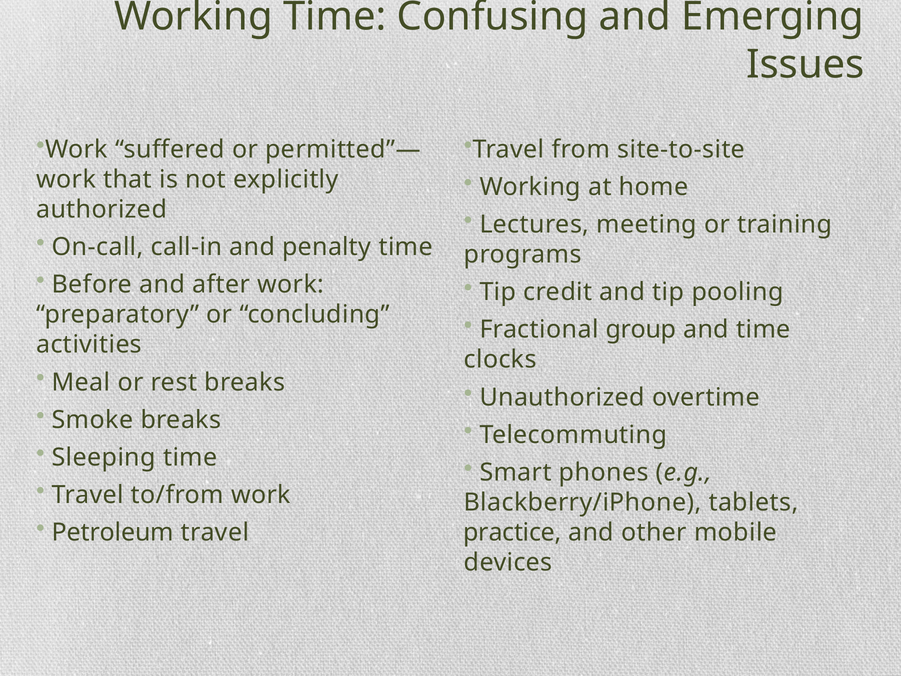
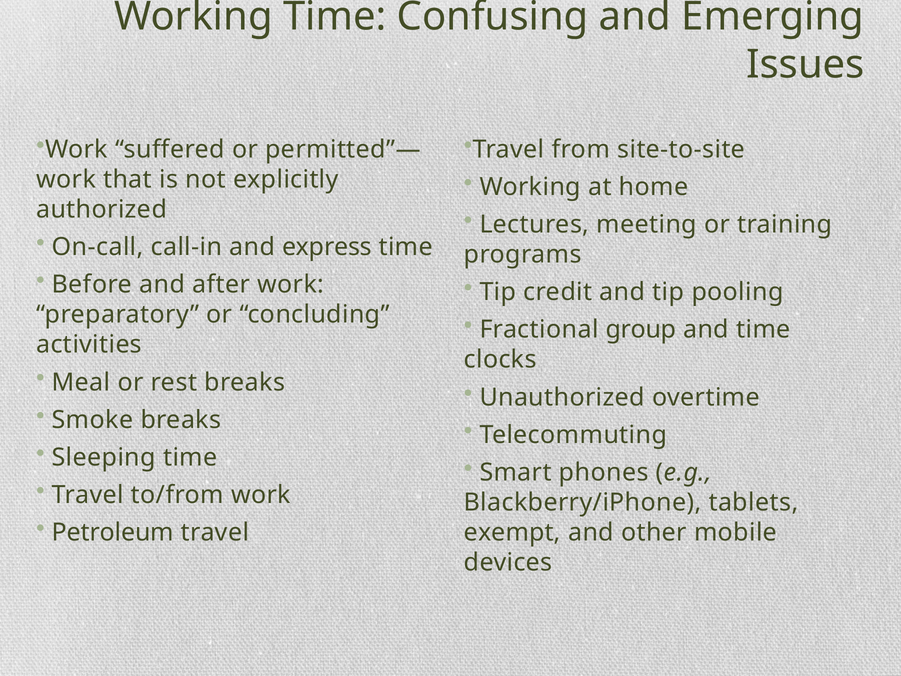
penalty: penalty -> express
practice: practice -> exempt
